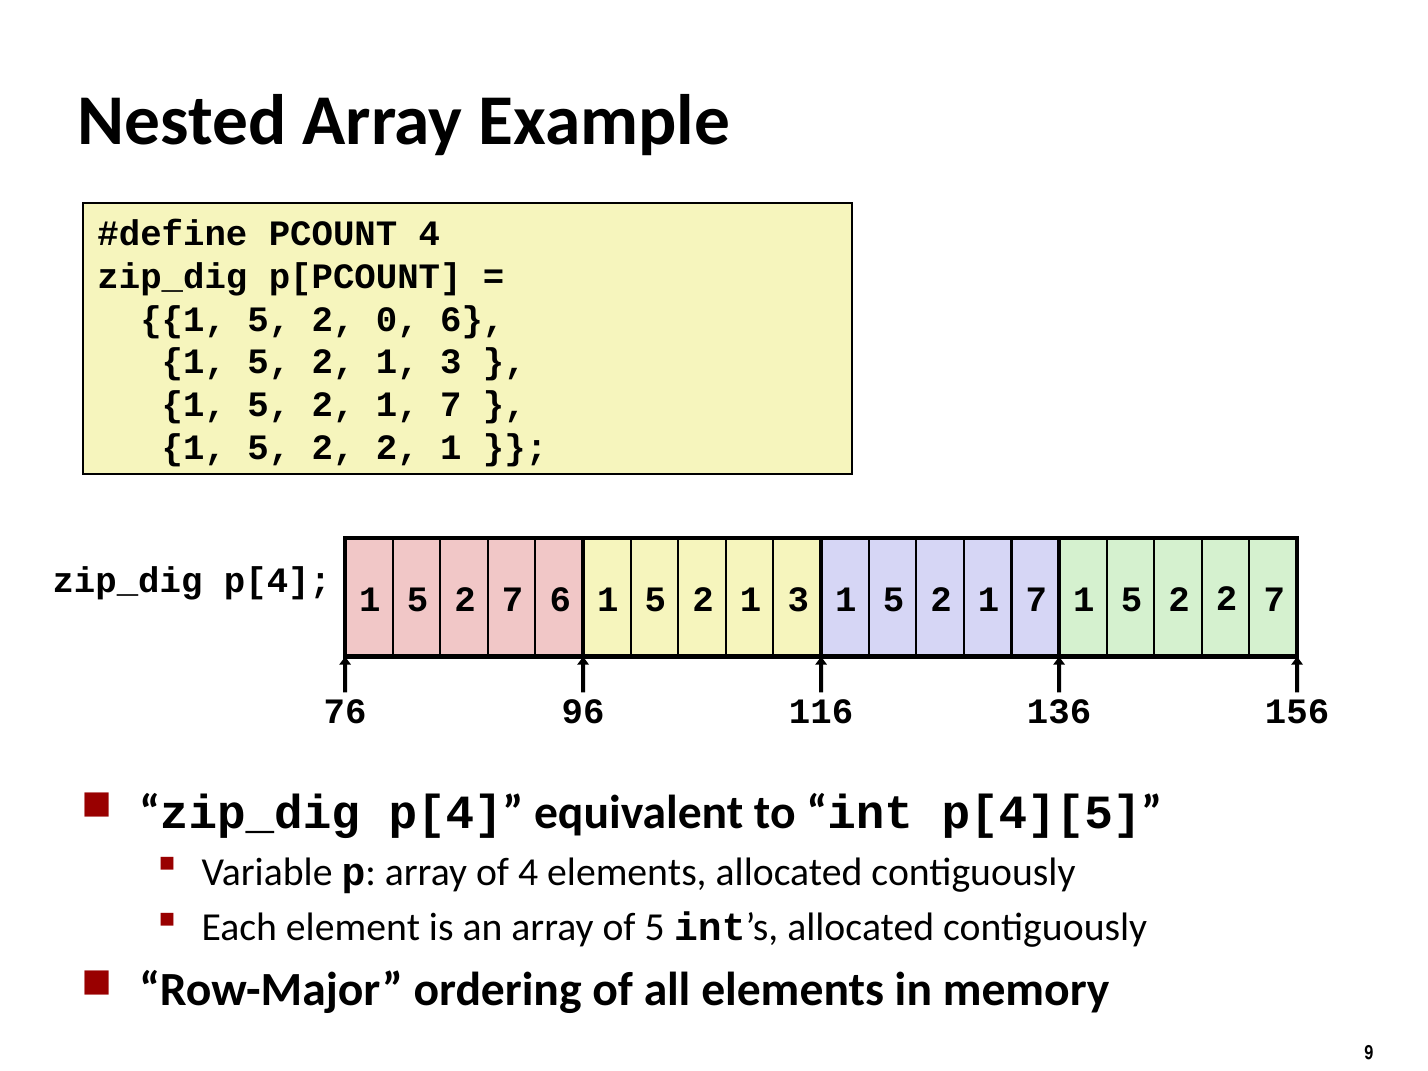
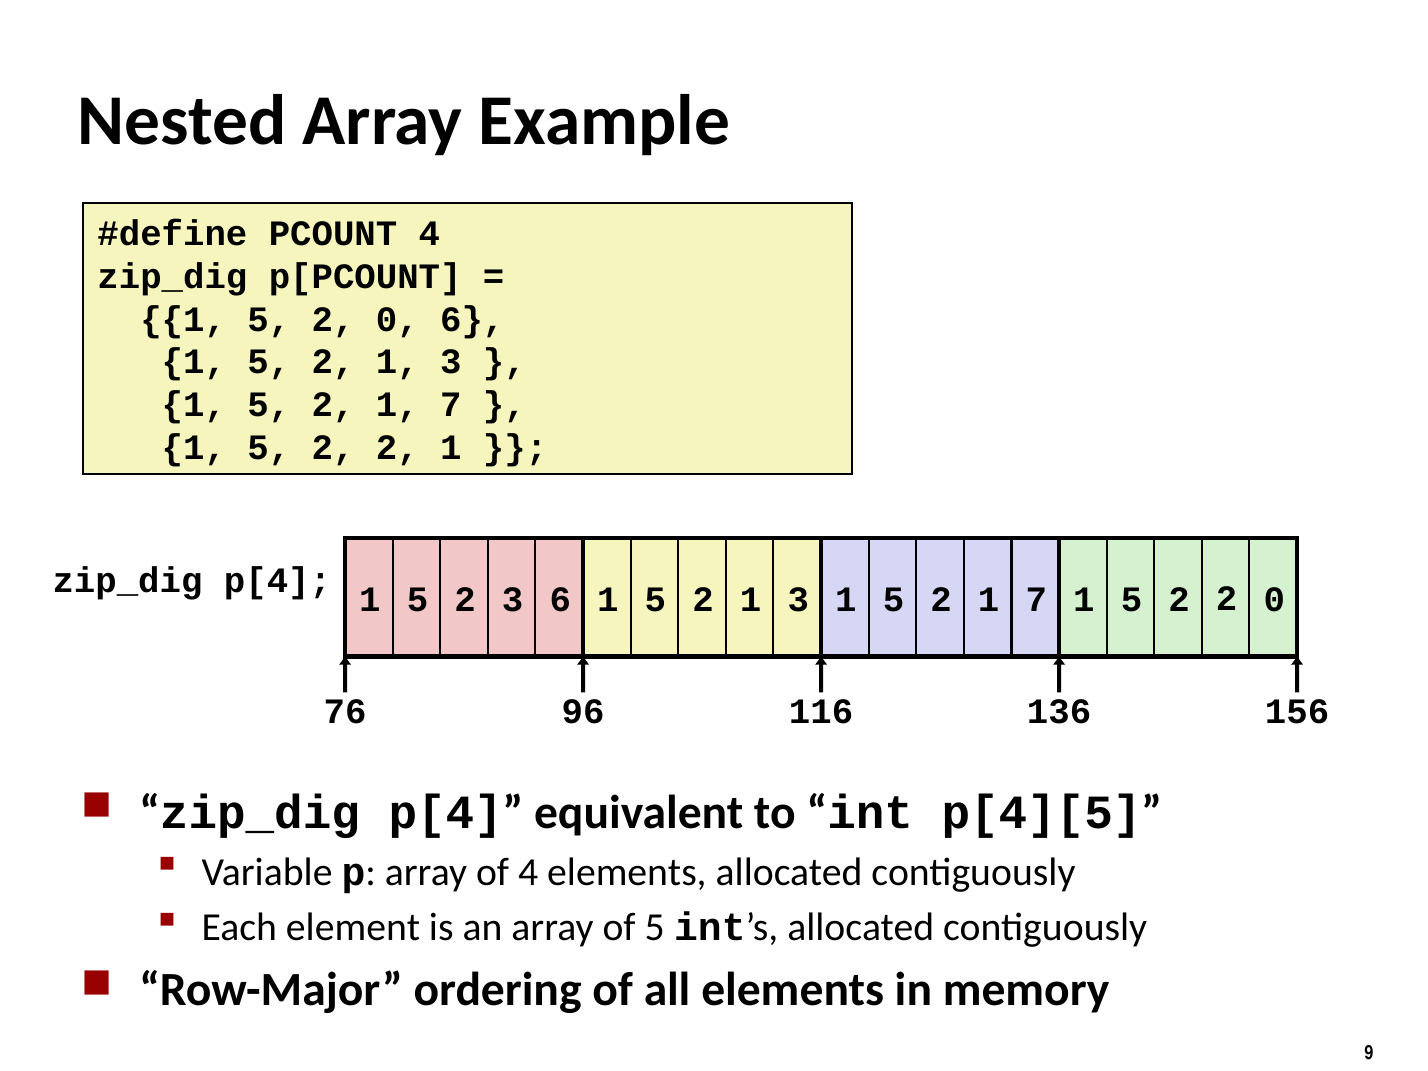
5 2 7: 7 -> 3
2 2 7: 7 -> 0
